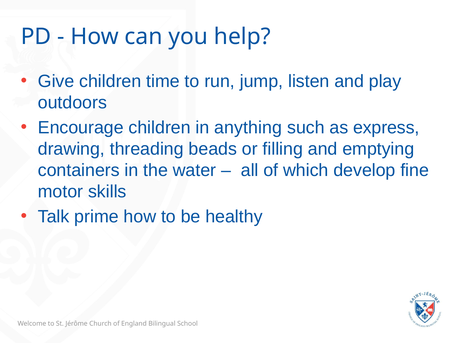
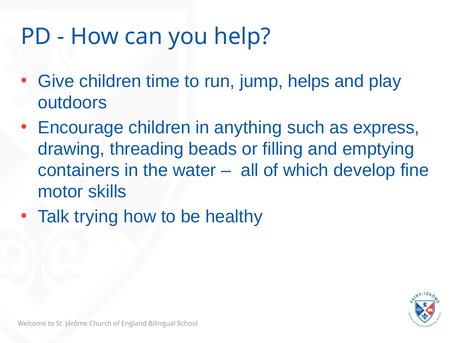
listen: listen -> helps
prime: prime -> trying
